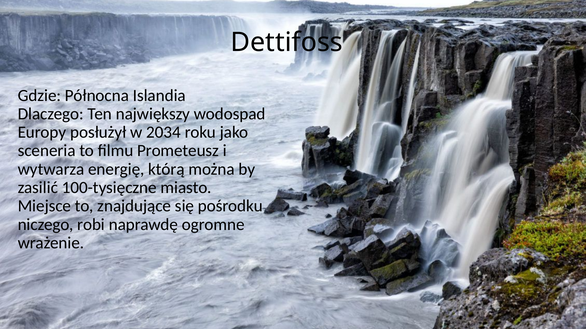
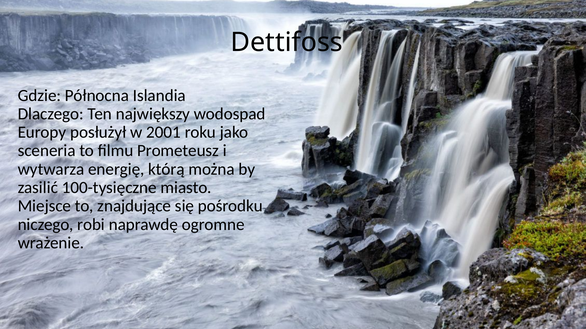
2034: 2034 -> 2001
